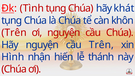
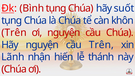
Tình: Tình -> Bình
khát: khát -> suốt
Hình: Hình -> Lãnh
